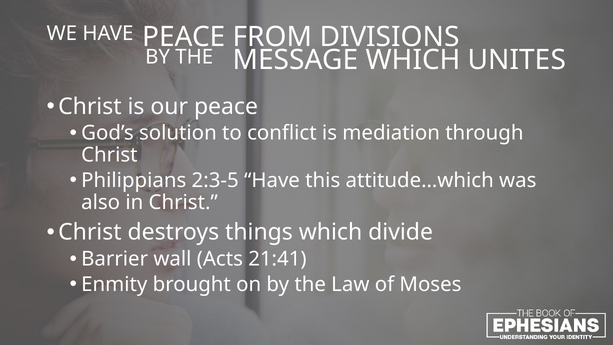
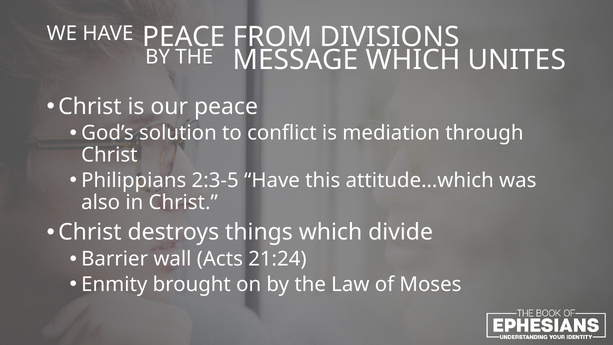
21:41: 21:41 -> 21:24
